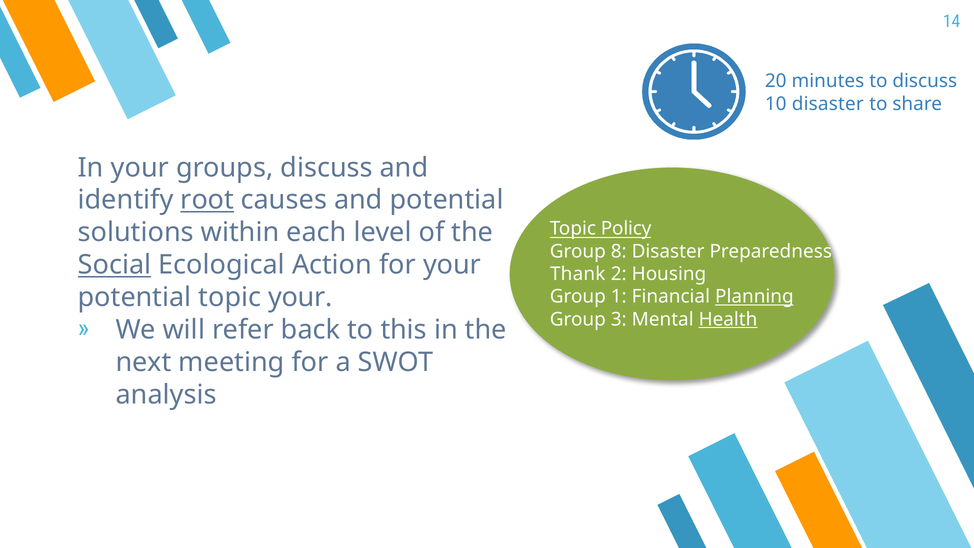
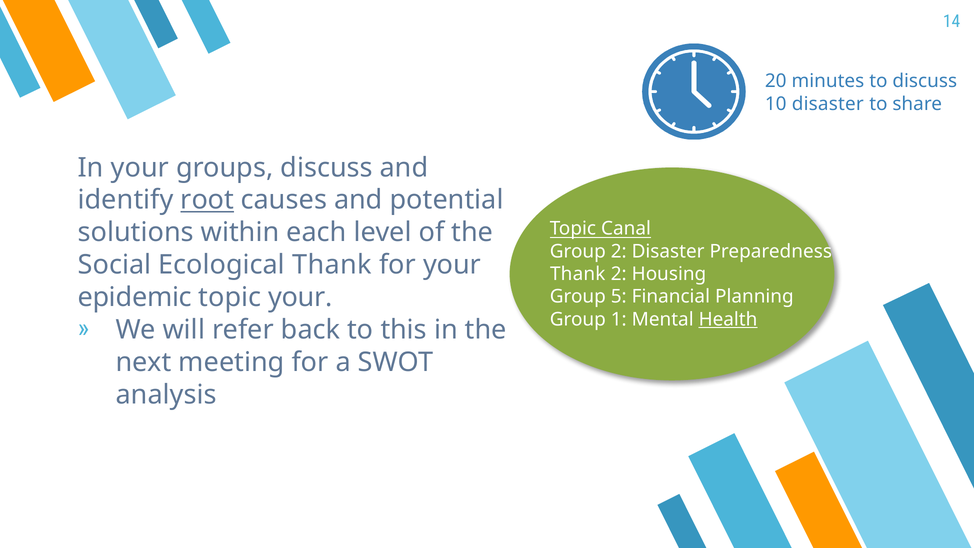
Policy: Policy -> Canal
Group 8: 8 -> 2
Social underline: present -> none
Ecological Action: Action -> Thank
potential at (135, 297): potential -> epidemic
1: 1 -> 5
Planning underline: present -> none
3: 3 -> 1
